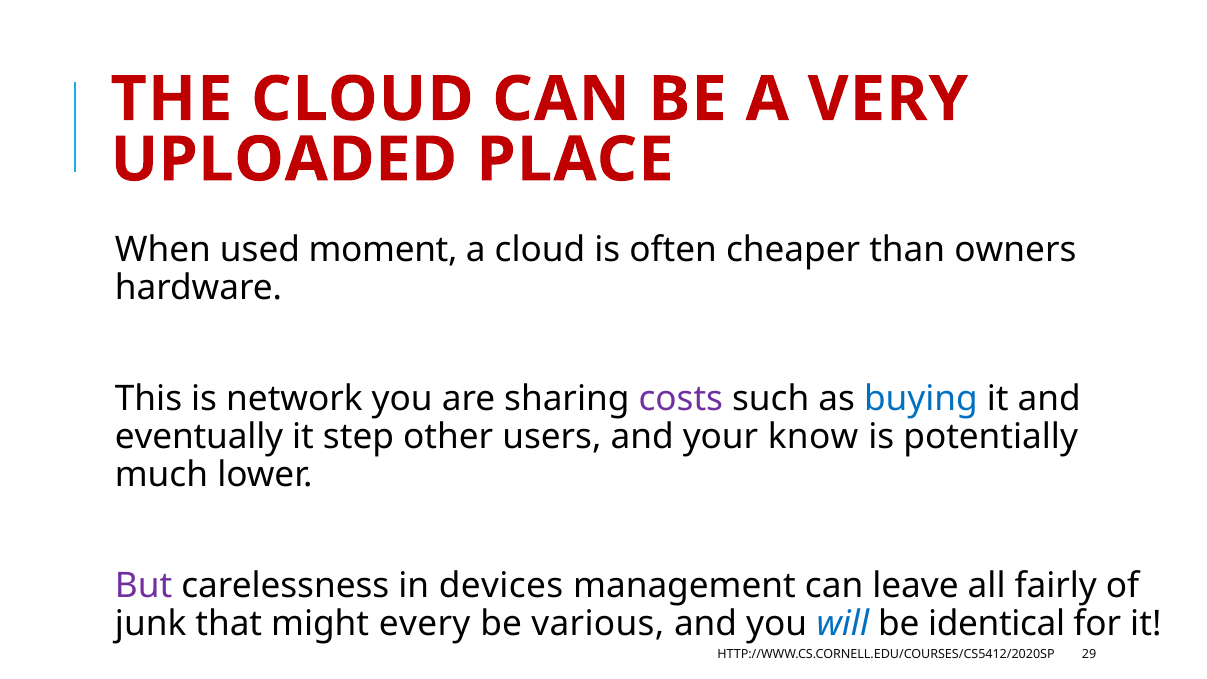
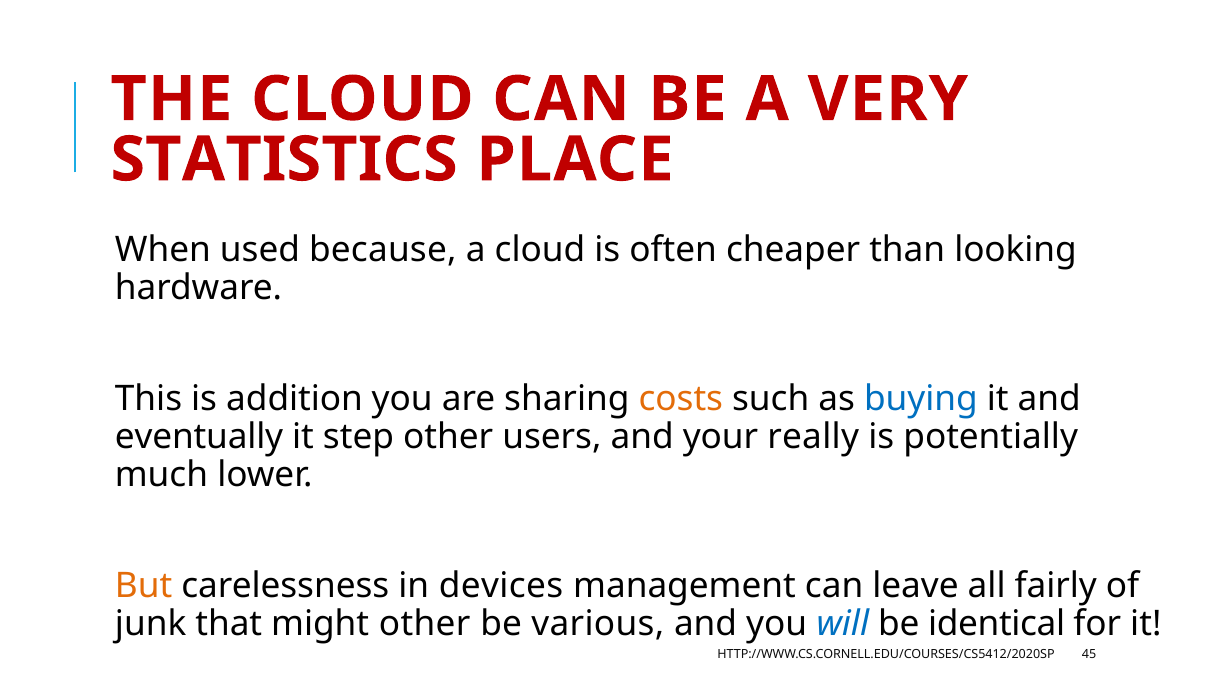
UPLOADED: UPLOADED -> STATISTICS
moment: moment -> because
owners: owners -> looking
network: network -> addition
costs colour: purple -> orange
know: know -> really
But colour: purple -> orange
might every: every -> other
29: 29 -> 45
